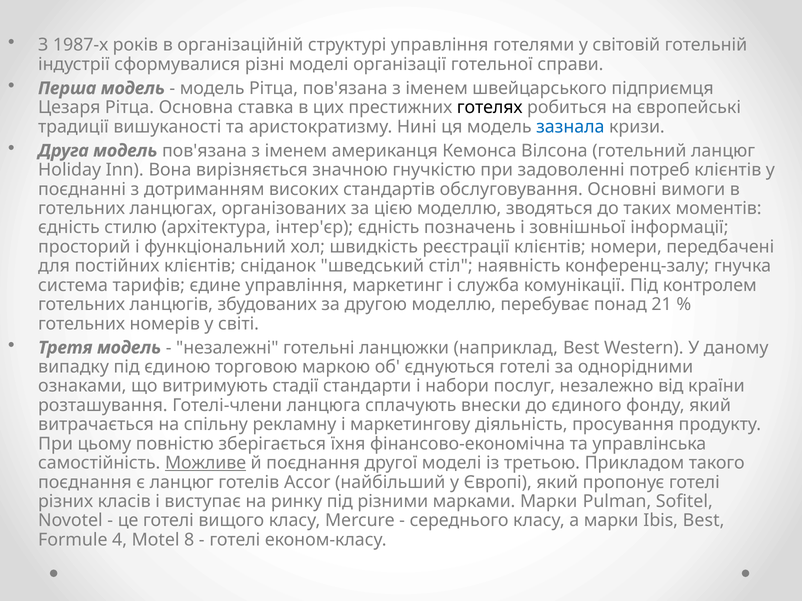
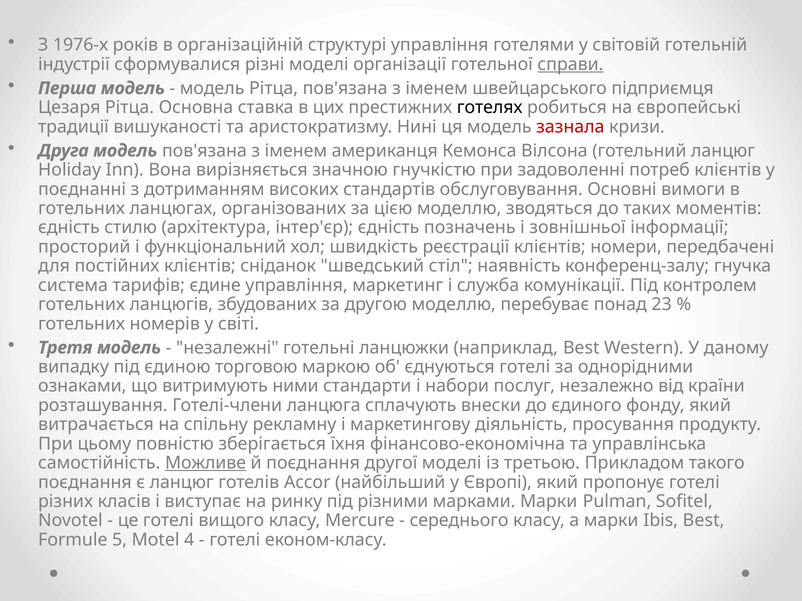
1987-х: 1987-х -> 1976-х
справи underline: none -> present
зазнала colour: blue -> red
21: 21 -> 23
стадії: стадії -> ними
4: 4 -> 5
8: 8 -> 4
